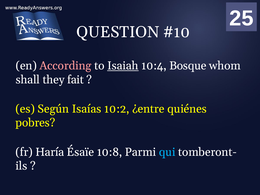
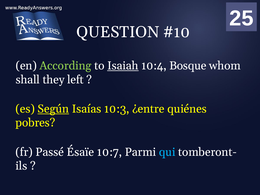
According colour: pink -> light green
fait: fait -> left
Según underline: none -> present
10:2: 10:2 -> 10:3
Haría: Haría -> Passé
10:8: 10:8 -> 10:7
